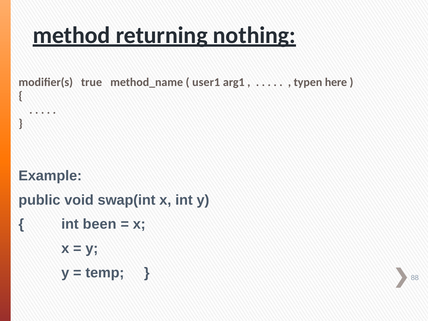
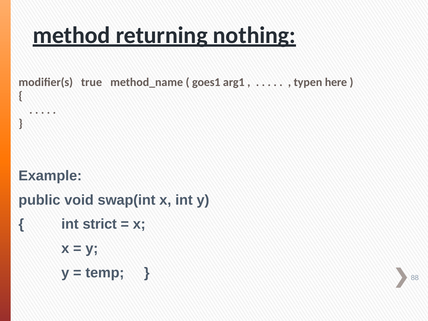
user1: user1 -> goes1
been: been -> strict
